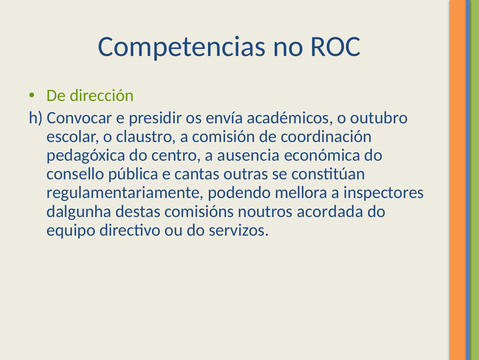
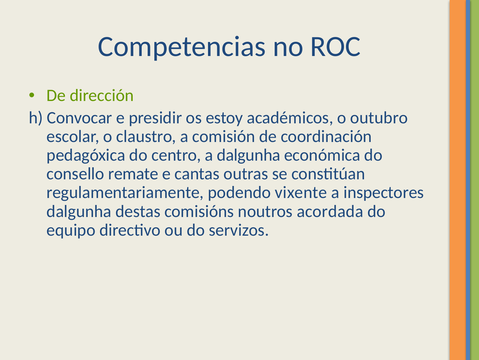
envía: envía -> estoy
a ausencia: ausencia -> dalgunha
pública: pública -> remate
mellora: mellora -> vixente
